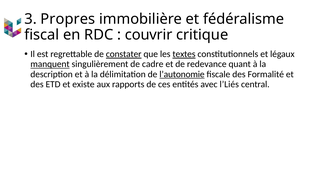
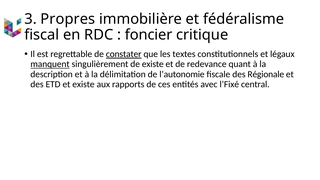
couvrir: couvrir -> foncier
textes underline: present -> none
de cadre: cadre -> existe
l’autonomie underline: present -> none
Formalité: Formalité -> Régionale
l’Liés: l’Liés -> l’Fixé
